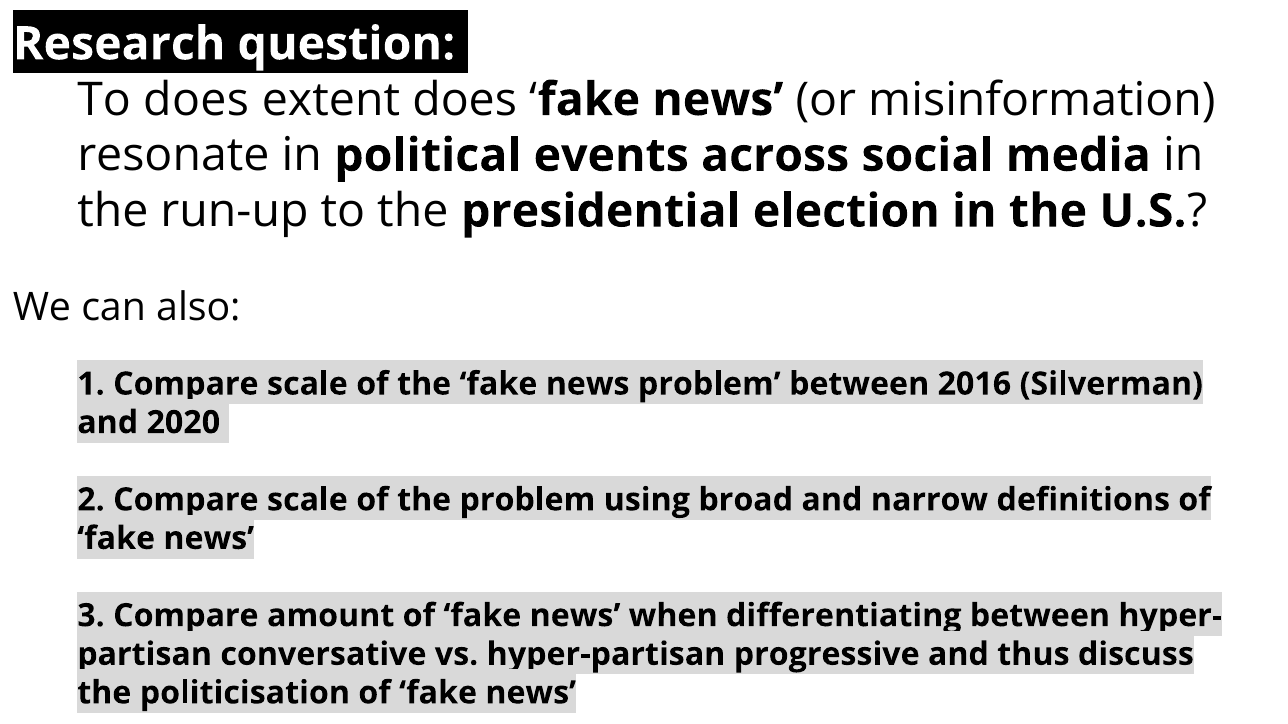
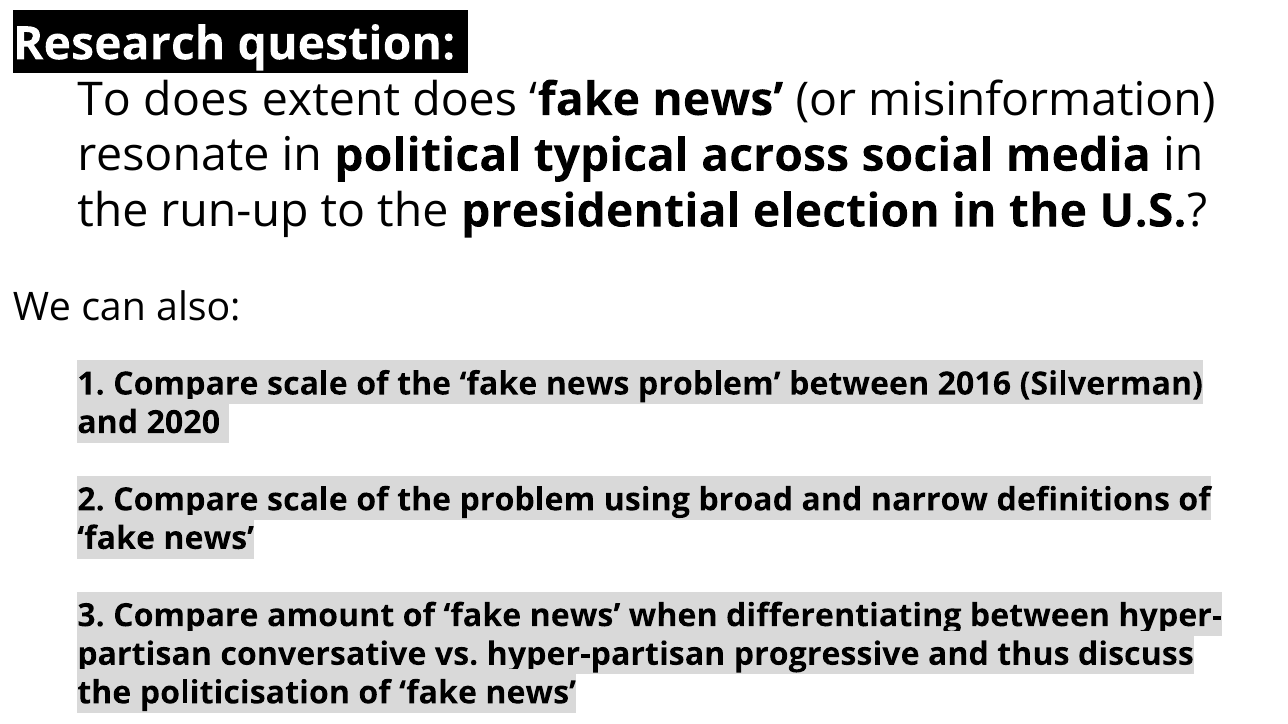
events: events -> typical
